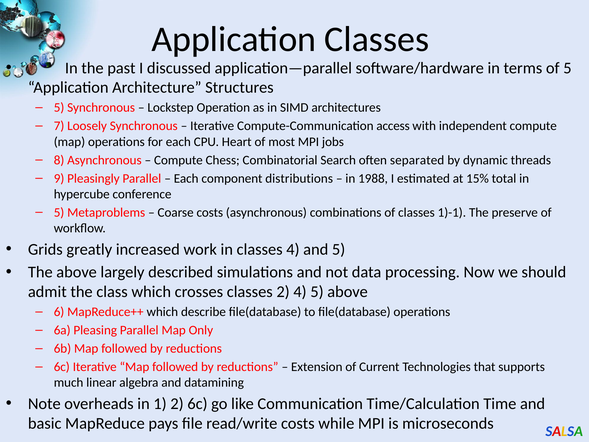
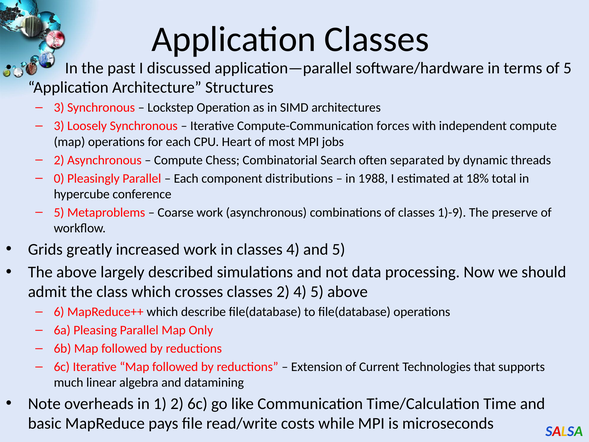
5 at (59, 108): 5 -> 3
7 at (59, 126): 7 -> 3
access: access -> forces
8 at (59, 160): 8 -> 2
9: 9 -> 0
15%: 15% -> 18%
Coarse costs: costs -> work
1)-1: 1)-1 -> 1)-9
